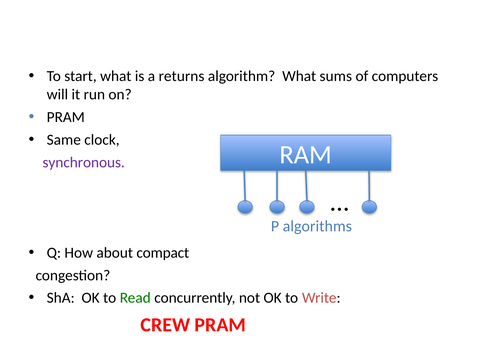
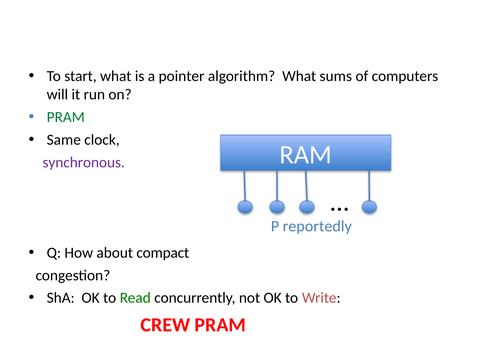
returns: returns -> pointer
PRAM at (66, 117) colour: black -> green
algorithms: algorithms -> reportedly
